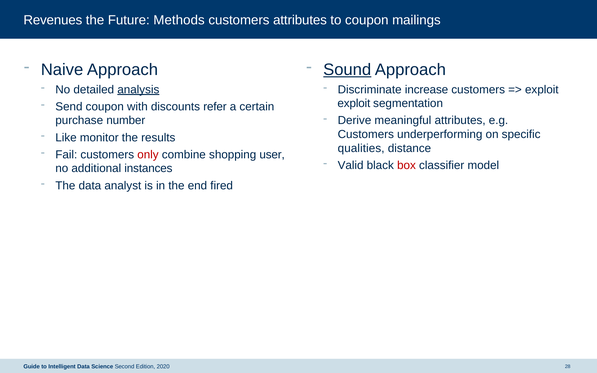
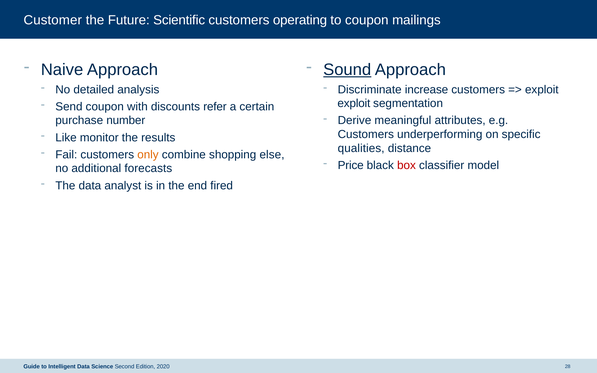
Revenues: Revenues -> Customer
Methods: Methods -> Scientific
customers attributes: attributes -> operating
analysis underline: present -> none
only colour: red -> orange
user: user -> else
Valid: Valid -> Price
instances: instances -> forecasts
